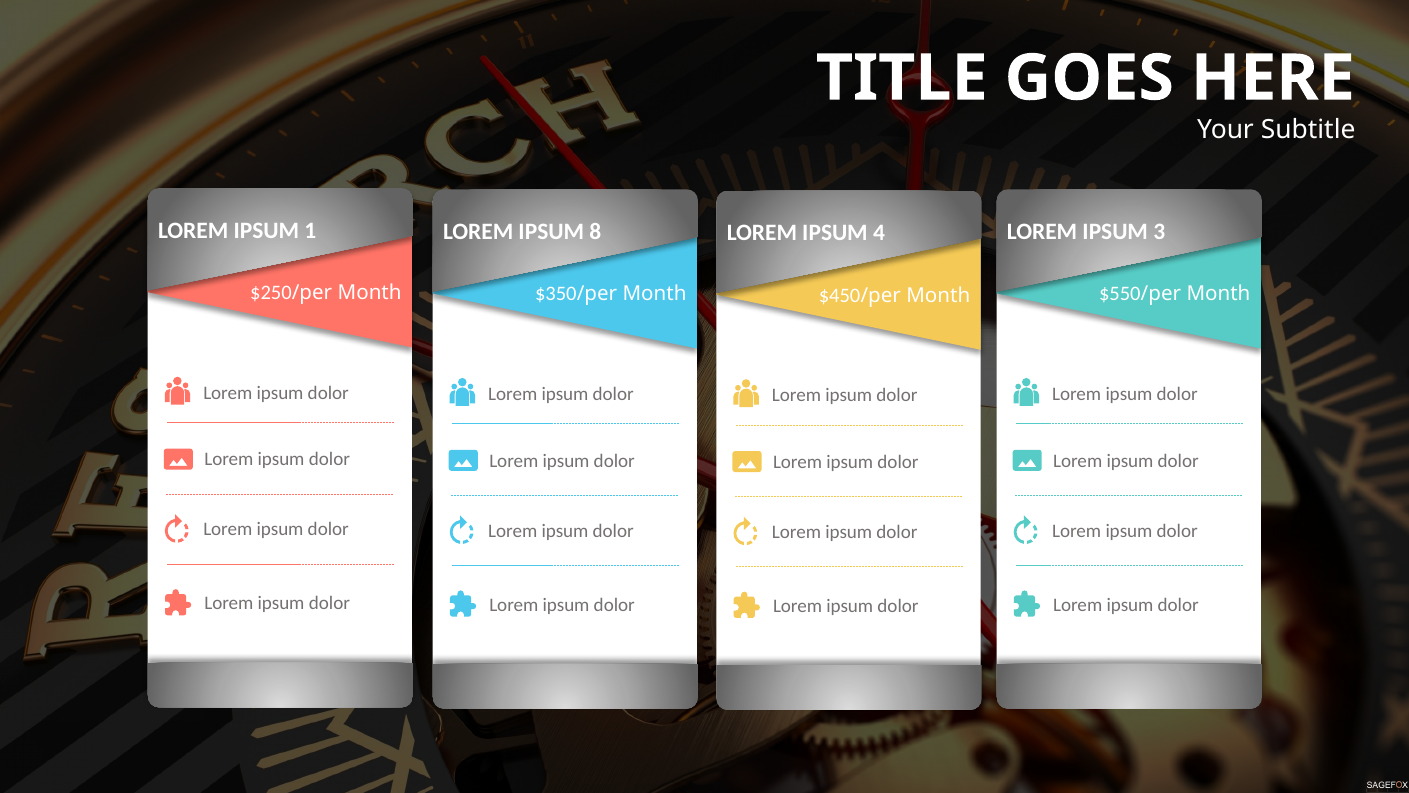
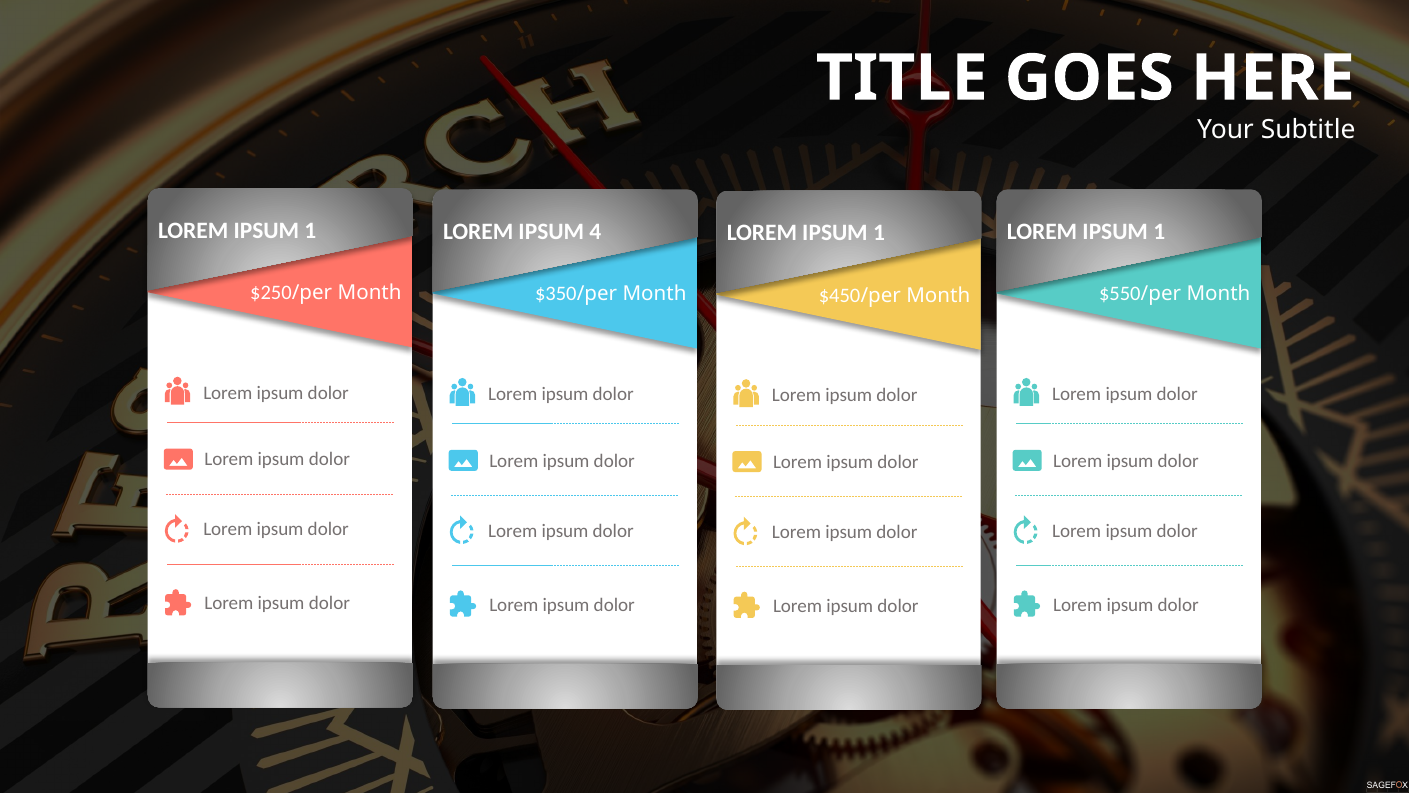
8: 8 -> 4
3 at (1159, 232): 3 -> 1
4 at (879, 233): 4 -> 1
